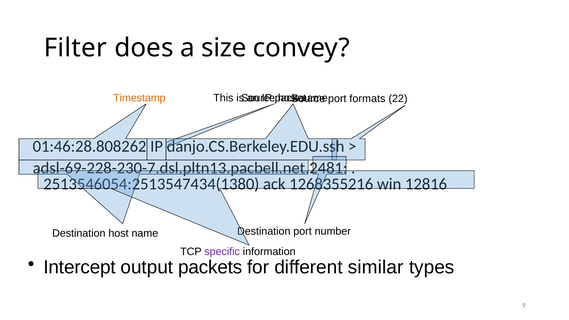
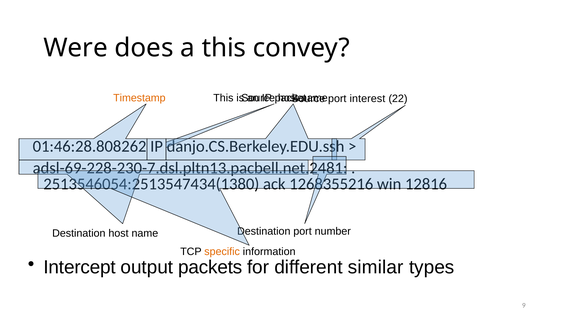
Filter: Filter -> Were
a size: size -> this
formats: formats -> interest
specific colour: purple -> orange
